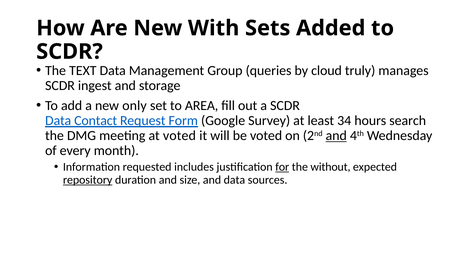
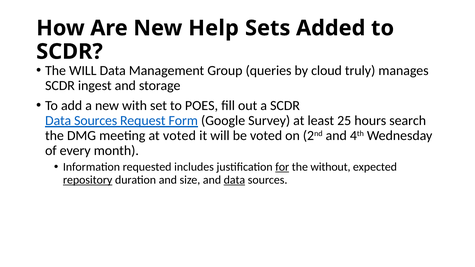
With: With -> Help
The TEXT: TEXT -> WILL
only: only -> with
AREA: AREA -> POES
Contact at (96, 121): Contact -> Sources
34: 34 -> 25
and at (336, 136) underline: present -> none
data at (234, 180) underline: none -> present
